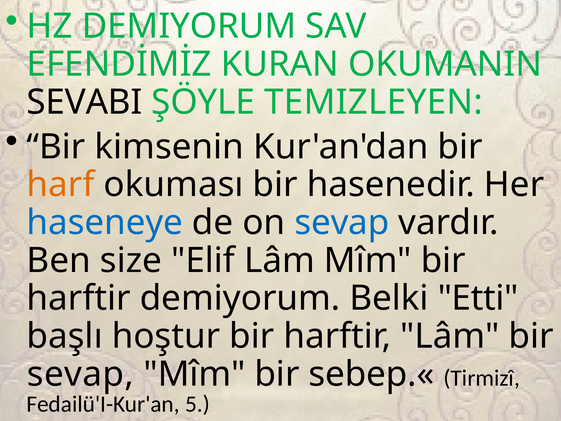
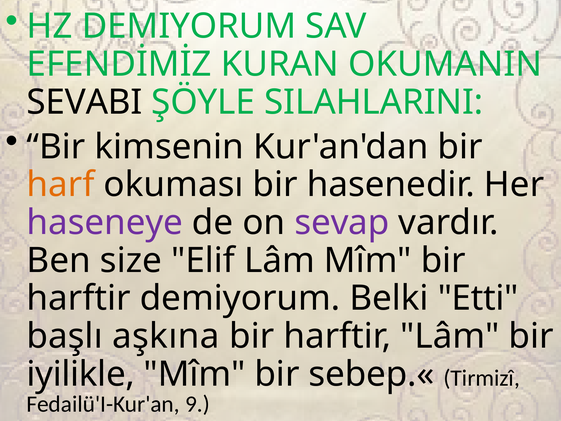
TEMIZLEYEN: TEMIZLEYEN -> SILAHLARINI
haseneye colour: blue -> purple
sevap at (342, 222) colour: blue -> purple
hoştur: hoştur -> aşkına
sevap at (80, 374): sevap -> iyilikle
5: 5 -> 9
